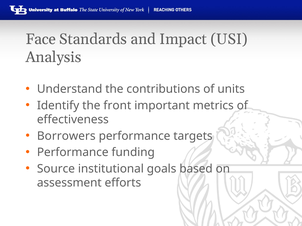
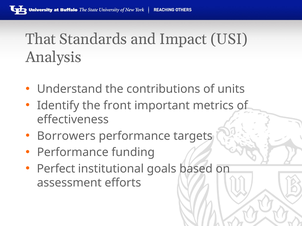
Face: Face -> That
Source: Source -> Perfect
